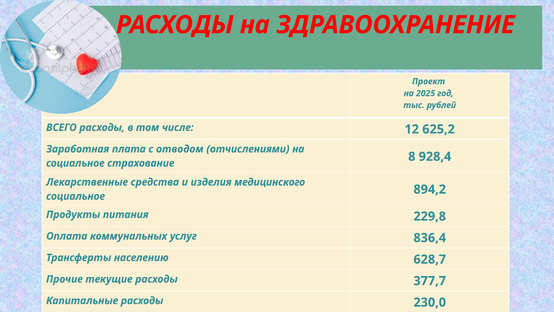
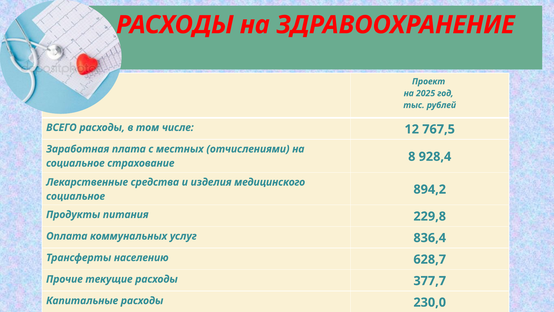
625,2: 625,2 -> 767,5
отводом: отводом -> местных
